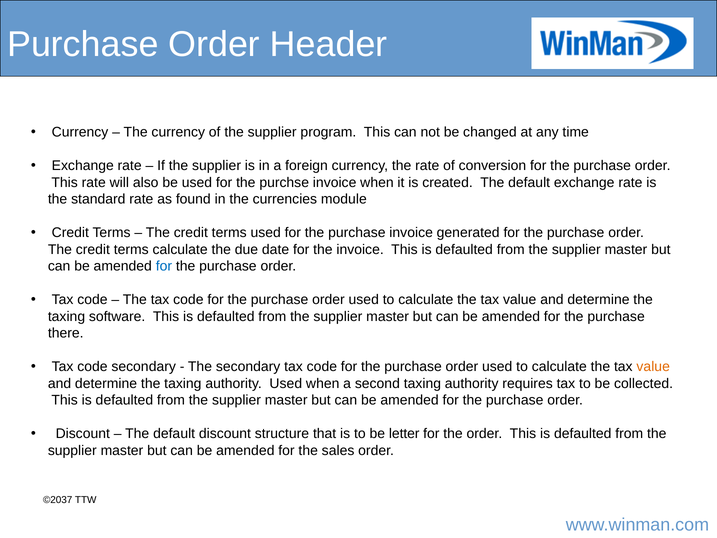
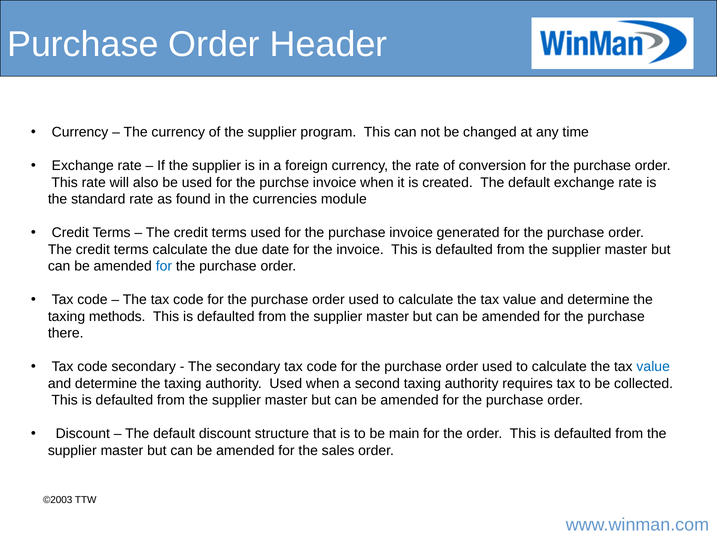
software: software -> methods
value at (653, 367) colour: orange -> blue
letter: letter -> main
©2037: ©2037 -> ©2003
